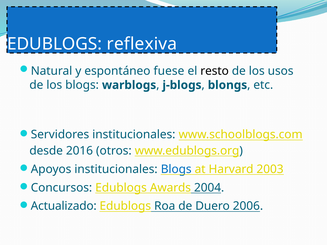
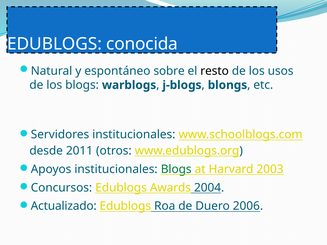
reflexiva: reflexiva -> conocida
fuese: fuese -> sobre
2016: 2016 -> 2011
Blogs at (176, 169) colour: blue -> green
